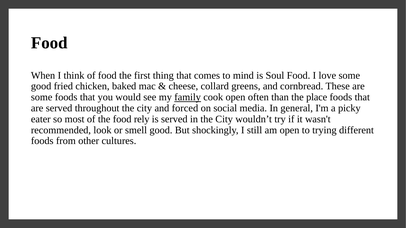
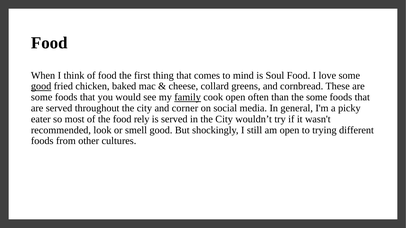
good at (41, 86) underline: none -> present
the place: place -> some
forced: forced -> corner
